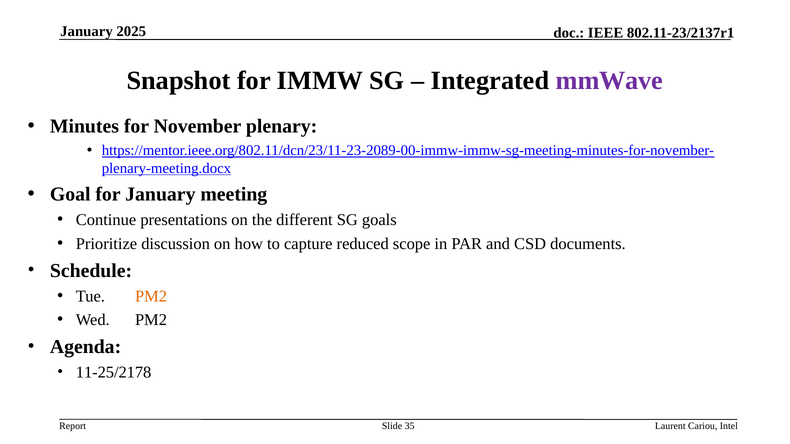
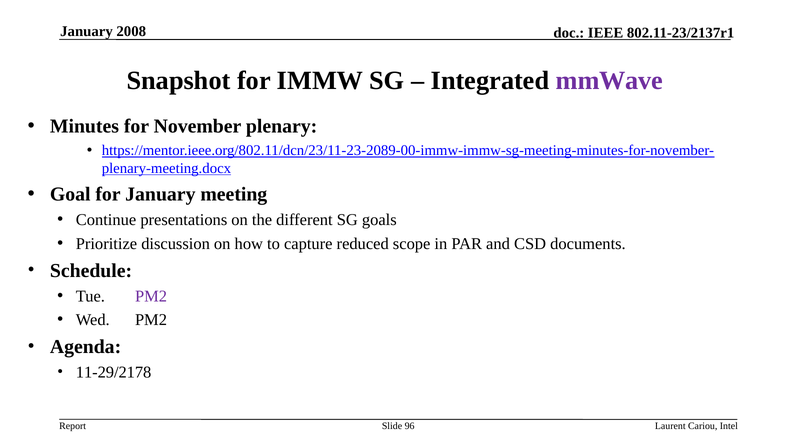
2025: 2025 -> 2008
PM2 at (151, 296) colour: orange -> purple
11-25/2178: 11-25/2178 -> 11-29/2178
35: 35 -> 96
